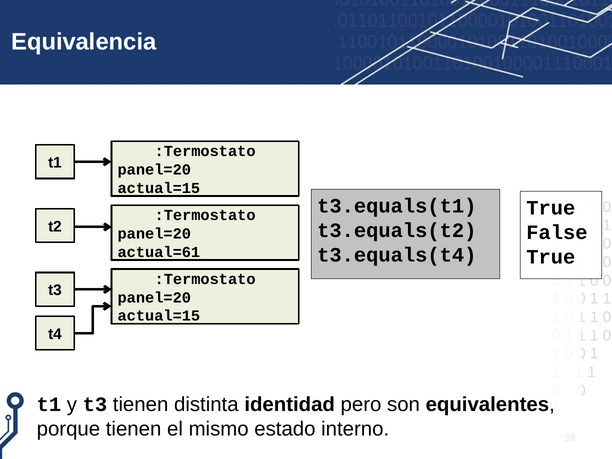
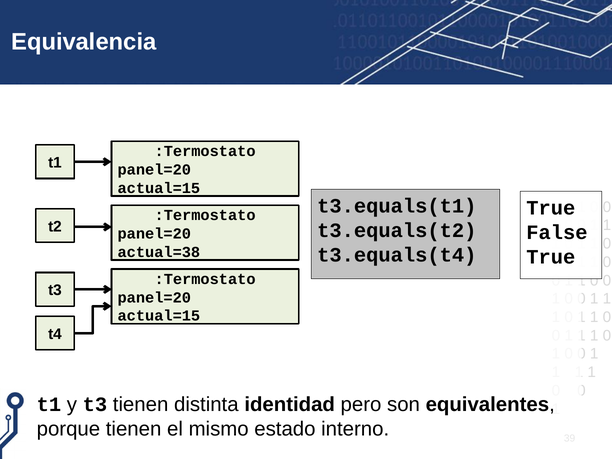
actual=61: actual=61 -> actual=38
